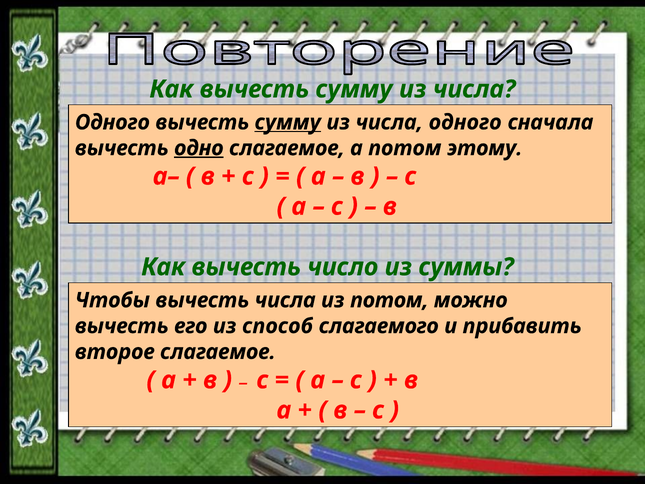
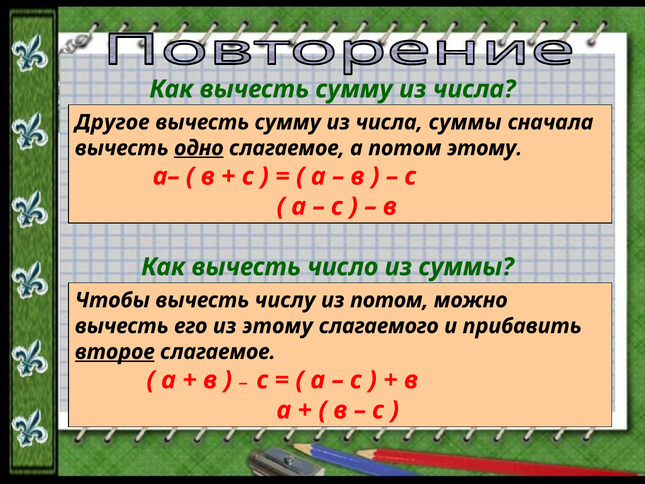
Одного at (112, 122): Одного -> Другое
сумму at (288, 122) underline: present -> none
одного at (465, 122): одного -> суммы
вычесть числа: числа -> числу
из способ: способ -> этому
второе underline: none -> present
